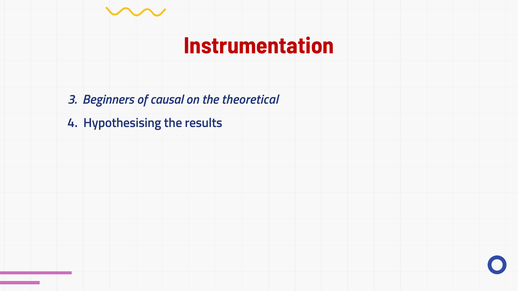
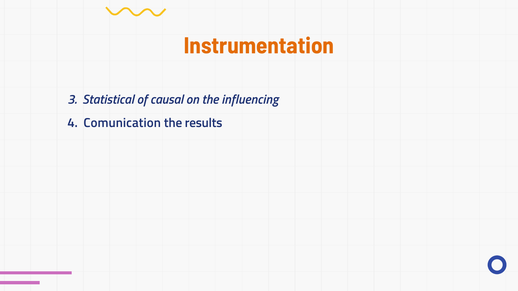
Instrumentation colour: red -> orange
Beginners: Beginners -> Statistical
theoretical: theoretical -> influencing
Hypothesising: Hypothesising -> Comunication
